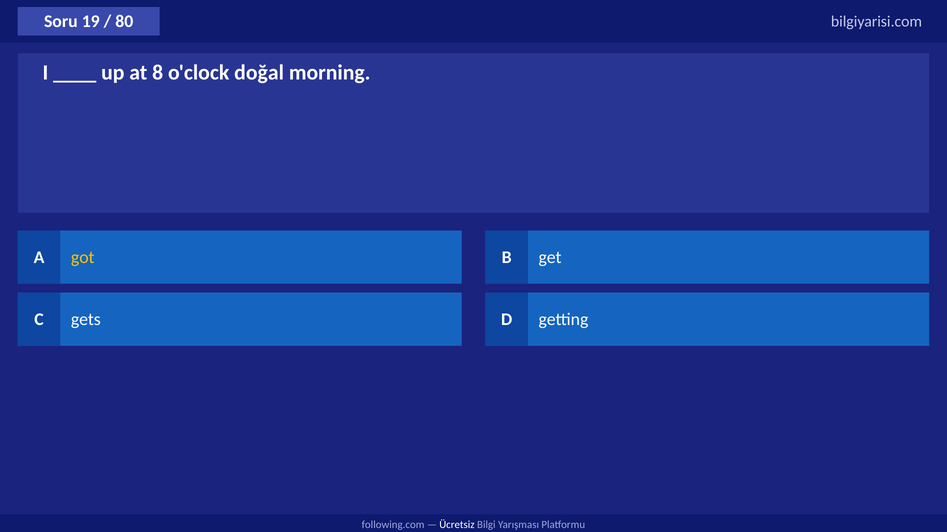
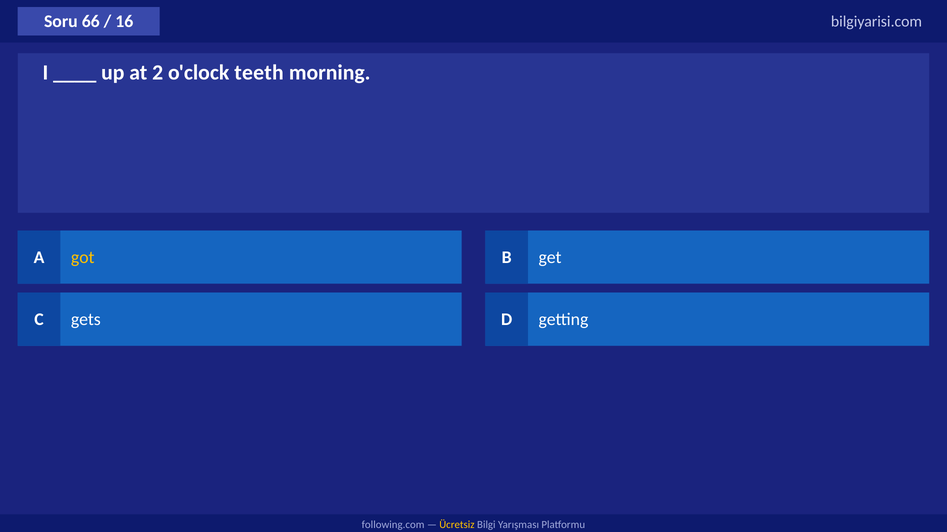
19: 19 -> 66
80: 80 -> 16
8: 8 -> 2
doğal: doğal -> teeth
Ücretsiz colour: white -> yellow
